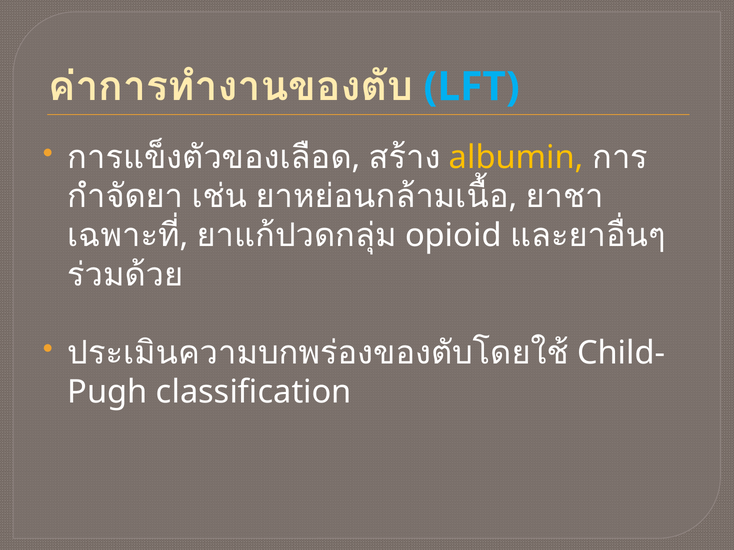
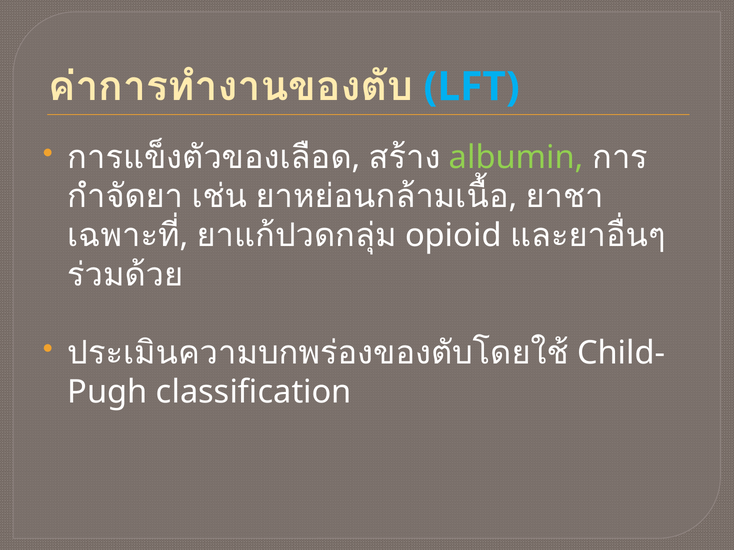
albumin colour: yellow -> light green
